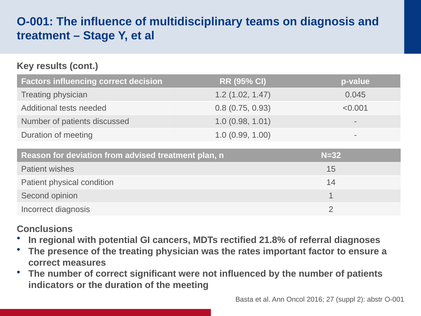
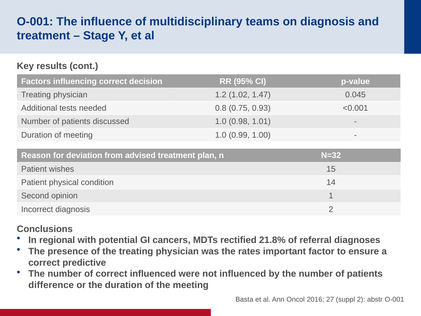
measures: measures -> predictive
correct significant: significant -> influenced
indicators: indicators -> difference
